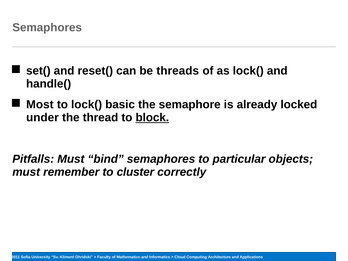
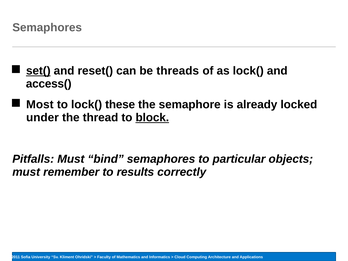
set( underline: none -> present
handle(: handle( -> access(
basic: basic -> these
cluster: cluster -> results
